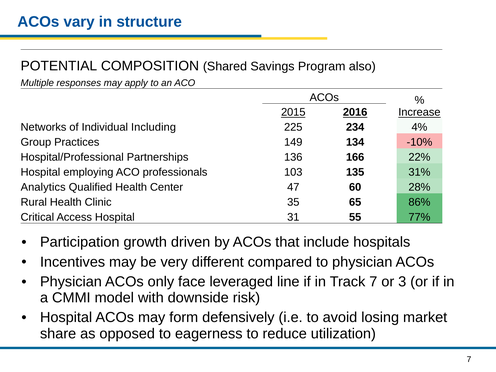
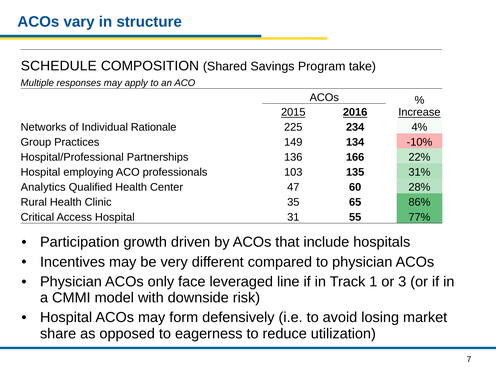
POTENTIAL: POTENTIAL -> SCHEDULE
also: also -> take
Including: Including -> Rationale
Track 7: 7 -> 1
